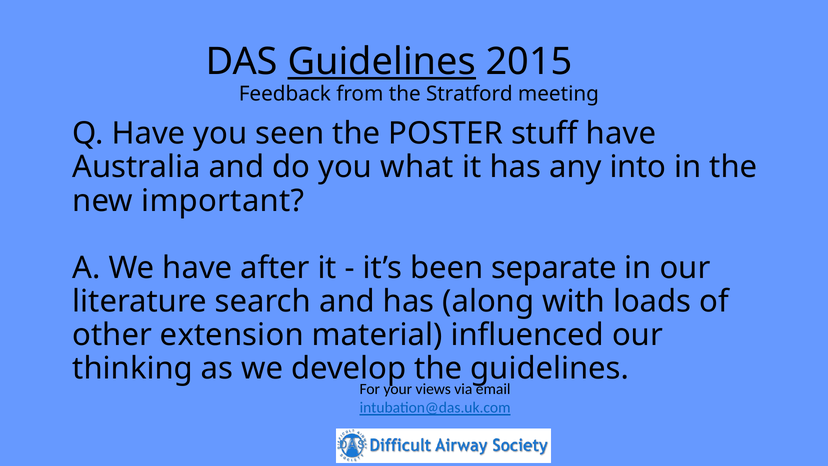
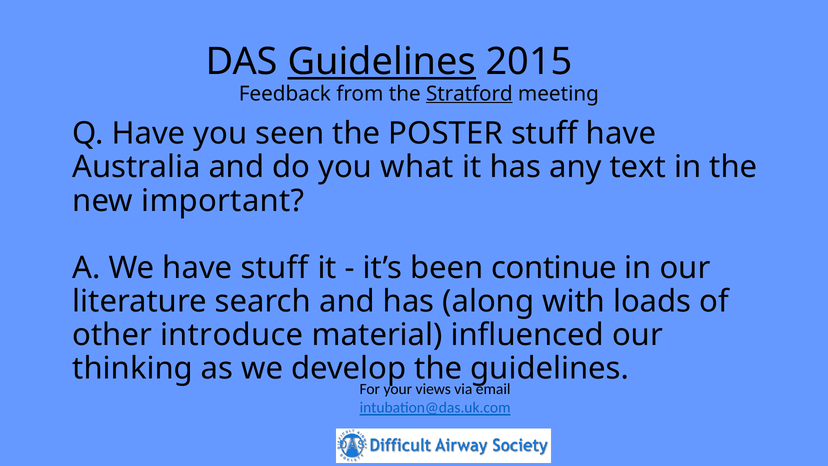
Stratford underline: none -> present
into: into -> text
have after: after -> stuff
separate: separate -> continue
extension: extension -> introduce
